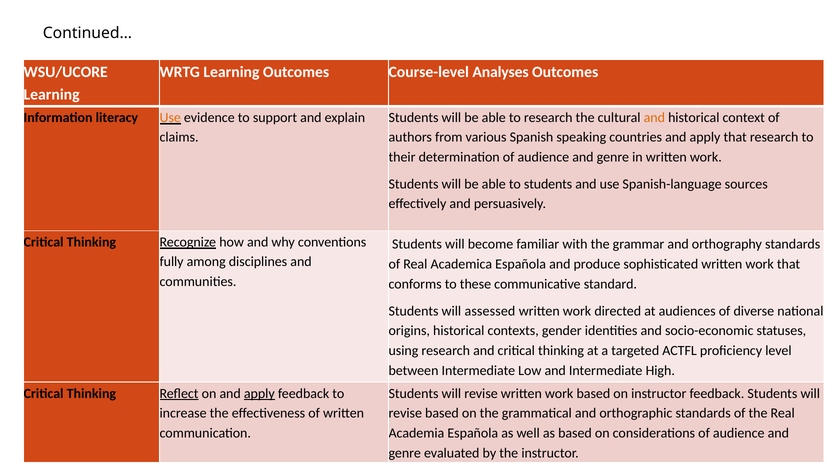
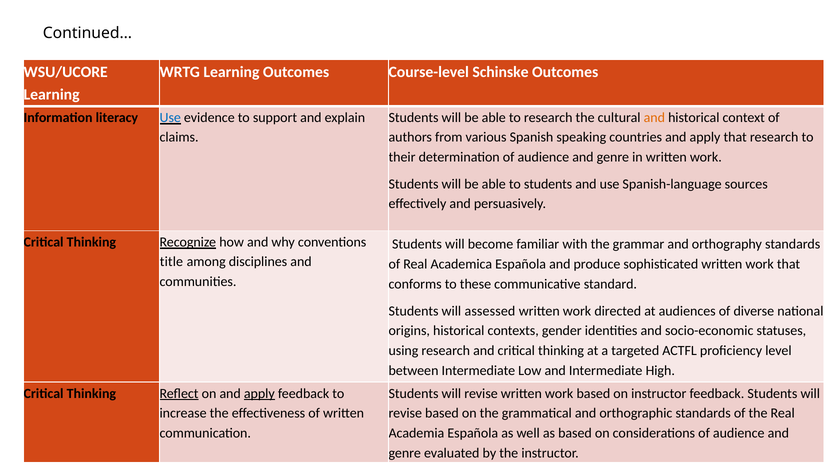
Analyses: Analyses -> Schinske
Use at (170, 118) colour: orange -> blue
fully: fully -> title
